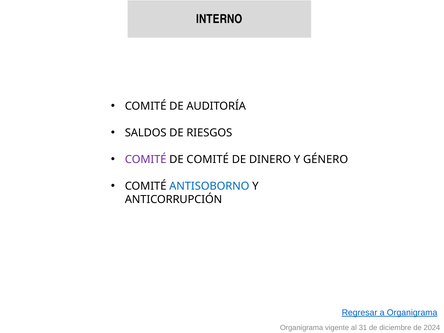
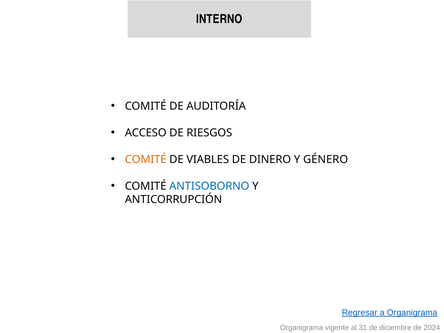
SALDOS: SALDOS -> ACCESO
COMITÉ at (146, 159) colour: purple -> orange
DE COMITÉ: COMITÉ -> VIABLES
